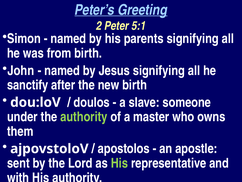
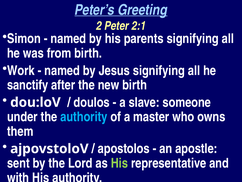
5:1: 5:1 -> 2:1
John: John -> Work
authority at (84, 117) colour: light green -> light blue
